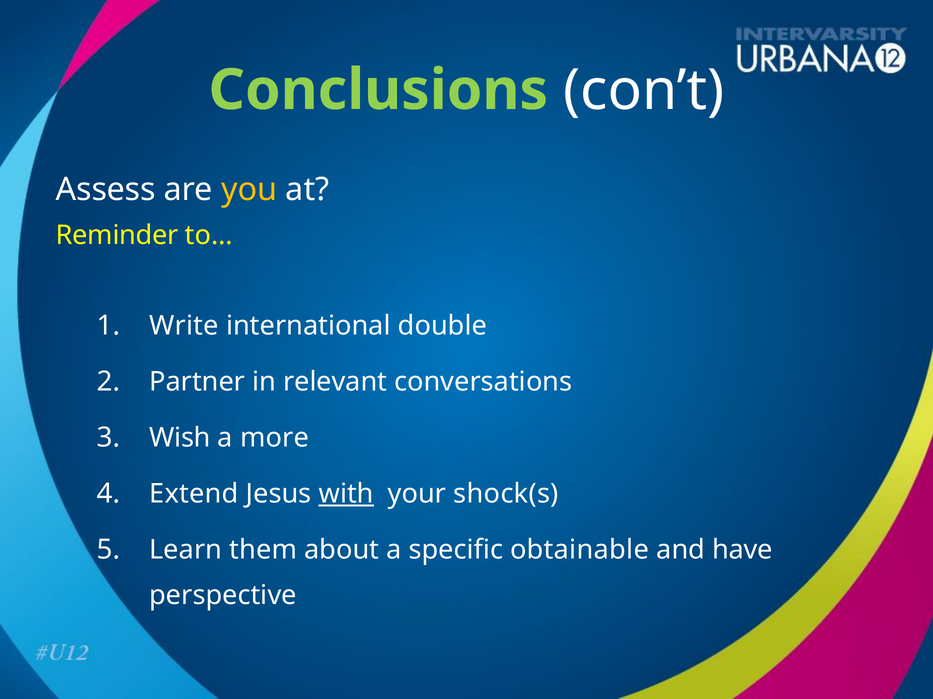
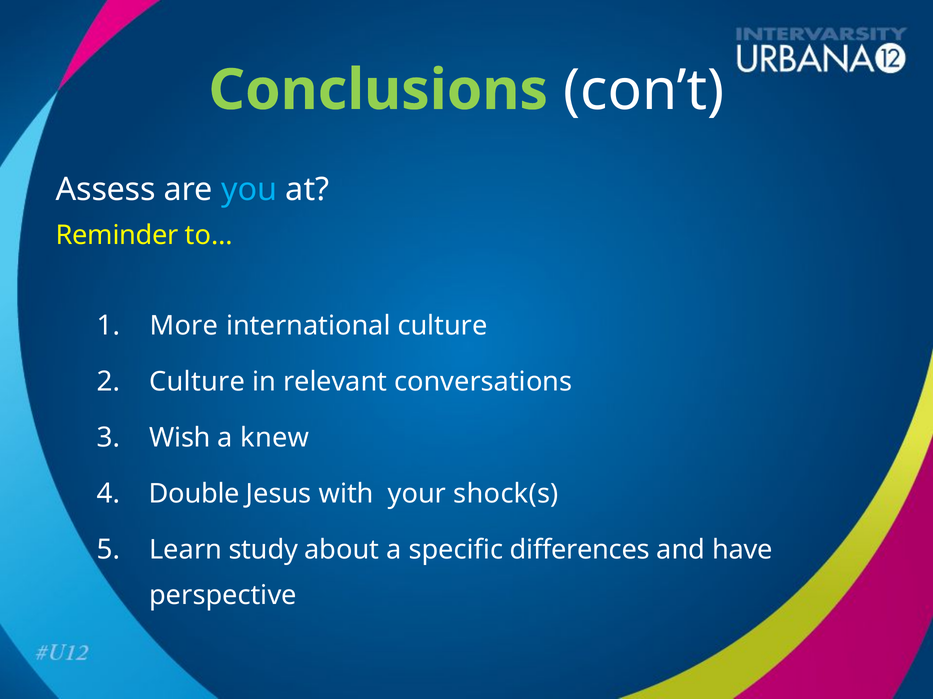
you colour: yellow -> light blue
Write: Write -> More
international double: double -> culture
Partner at (197, 382): Partner -> Culture
more: more -> knew
Extend: Extend -> Double
with underline: present -> none
them: them -> study
obtainable: obtainable -> differences
